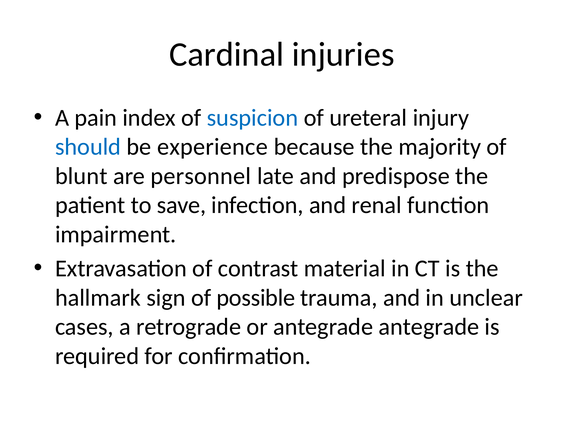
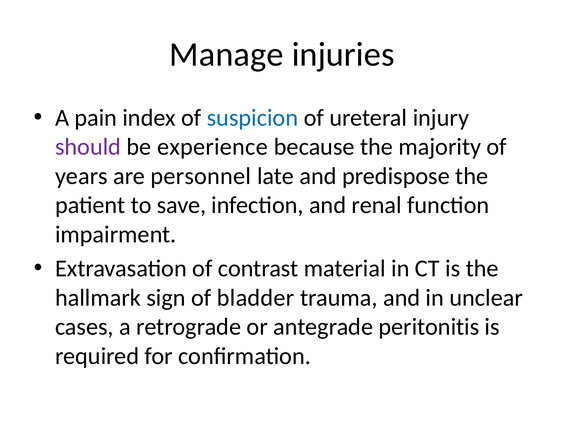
Cardinal: Cardinal -> Manage
should colour: blue -> purple
blunt: blunt -> years
possible: possible -> bladder
antegrade antegrade: antegrade -> peritonitis
